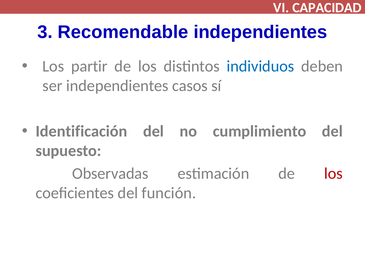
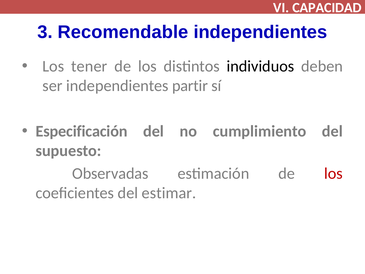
partir: partir -> tener
individuos colour: blue -> black
casos: casos -> partir
Identificación: Identificación -> Especificación
función: función -> estimar
